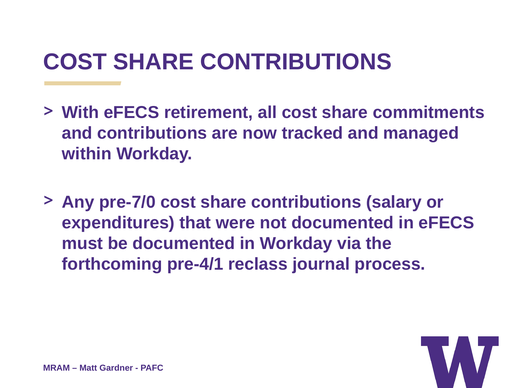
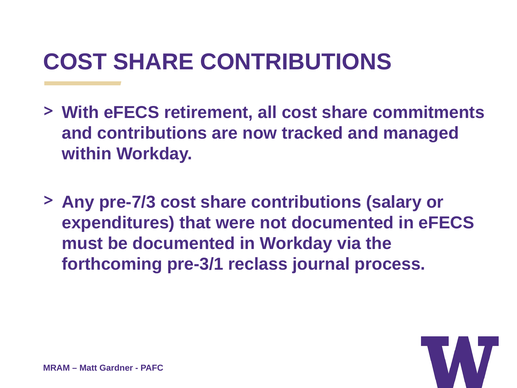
pre-7/0: pre-7/0 -> pre-7/3
pre-4/1: pre-4/1 -> pre-3/1
